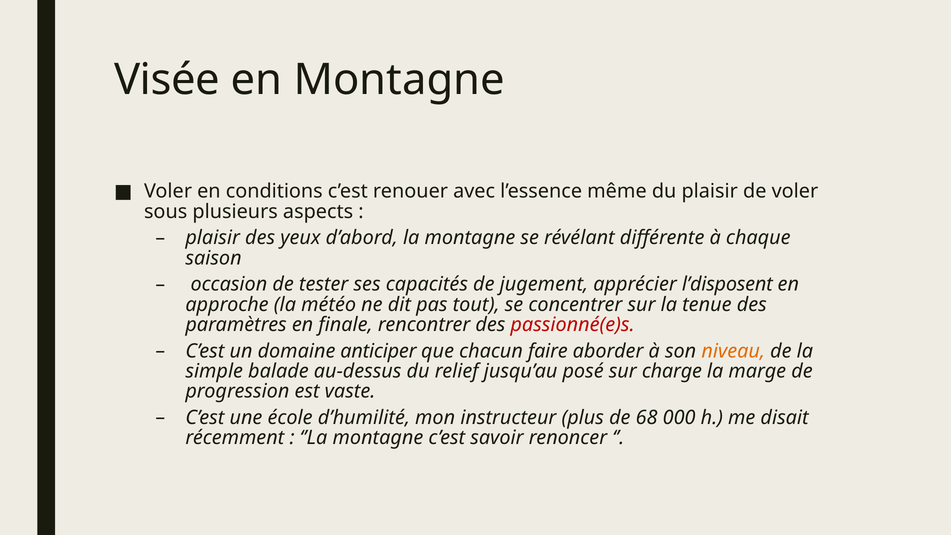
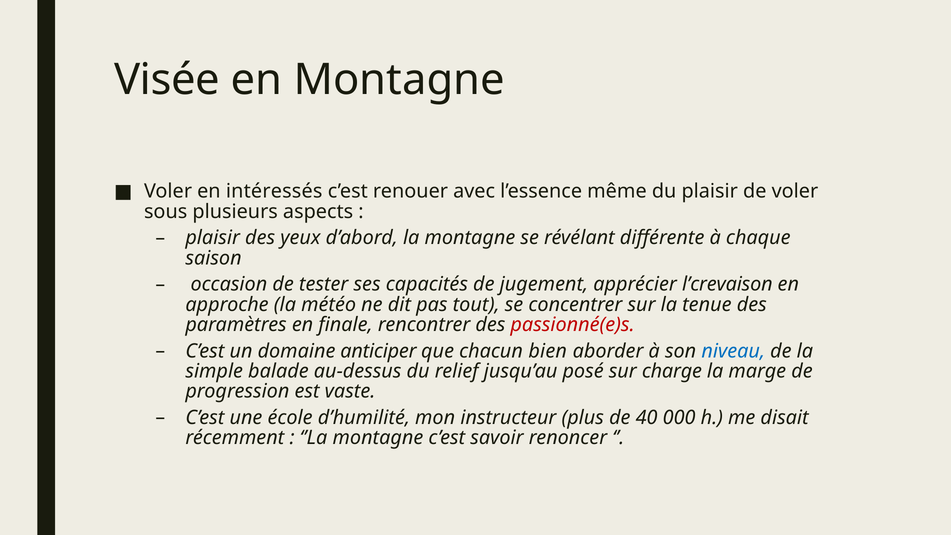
conditions: conditions -> intéressés
l’disposent: l’disposent -> l’crevaison
faire: faire -> bien
niveau colour: orange -> blue
68: 68 -> 40
